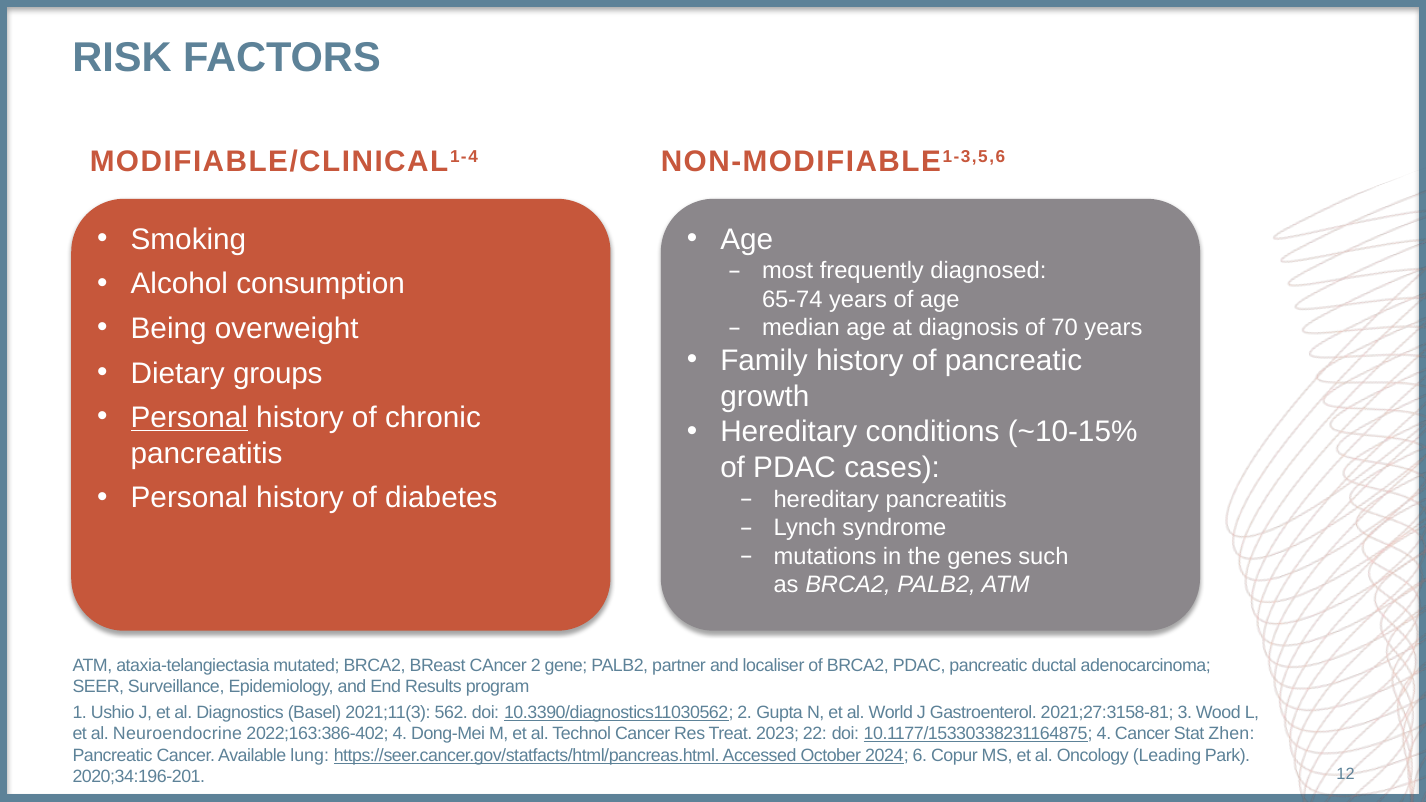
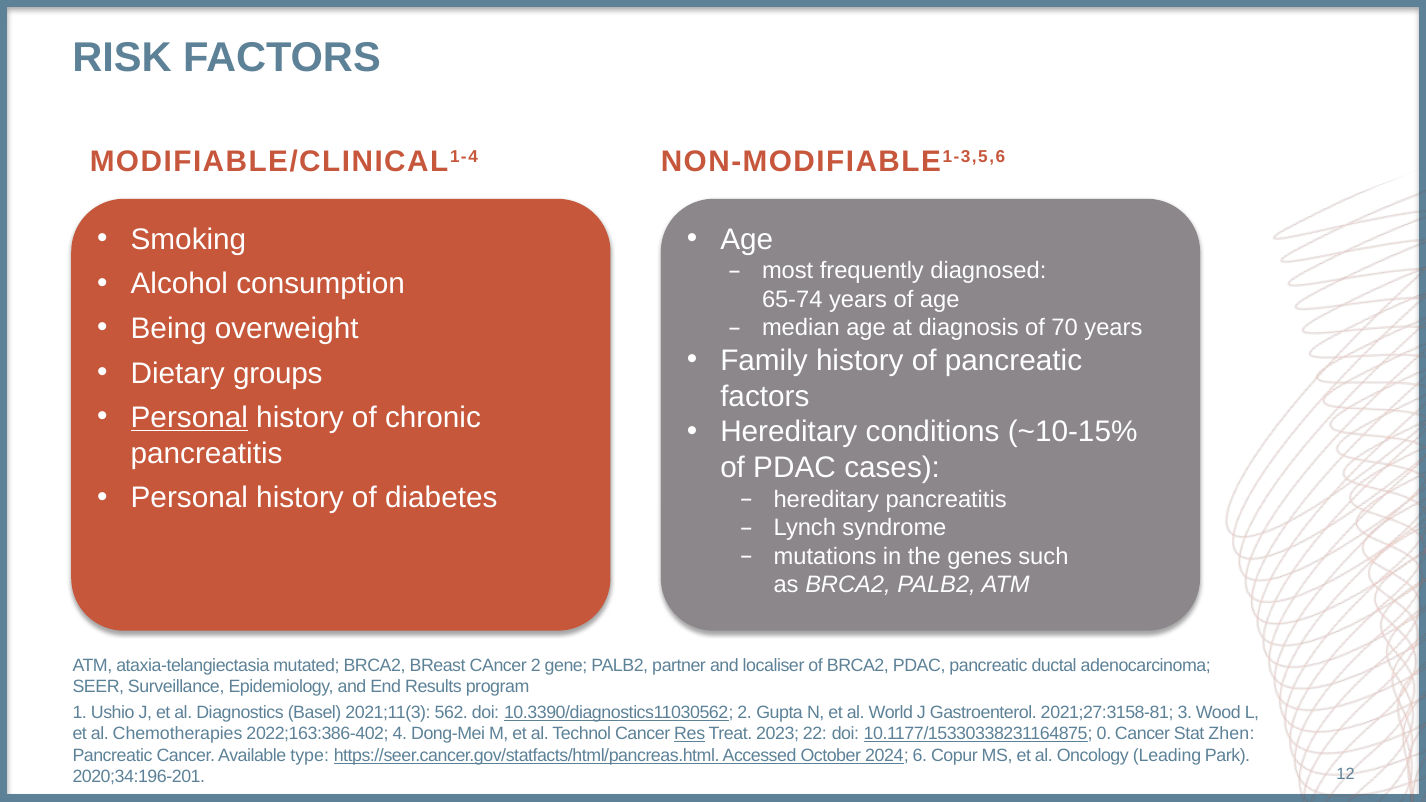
growth at (765, 396): growth -> factors
Neuroendocrine: Neuroendocrine -> Chemotherapies
Res underline: none -> present
10.1177/15330338231164875 4: 4 -> 0
lung: lung -> type
